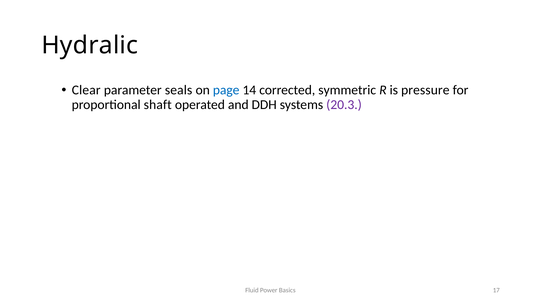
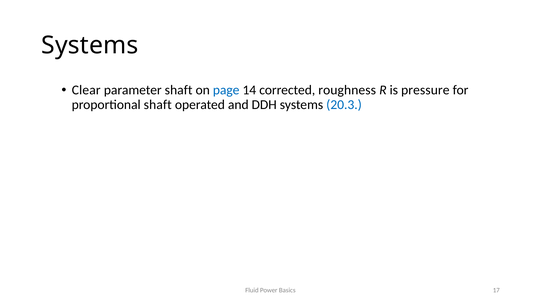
Hydralic at (90, 45): Hydralic -> Systems
parameter seals: seals -> shaft
symmetric: symmetric -> roughness
20.3 colour: purple -> blue
